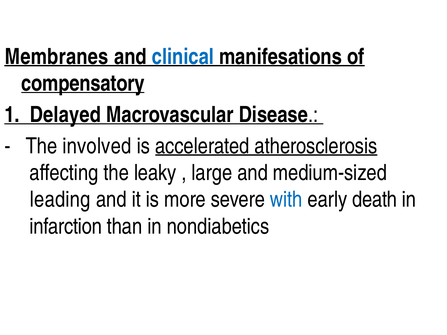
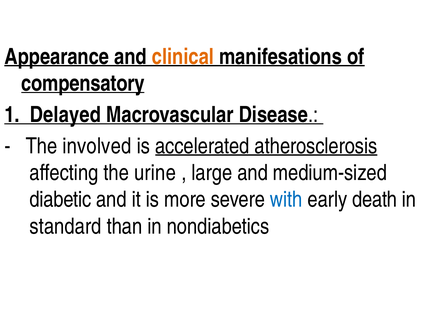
Membranes: Membranes -> Appearance
clinical colour: blue -> orange
leaky: leaky -> urine
leading: leading -> diabetic
infarction: infarction -> standard
